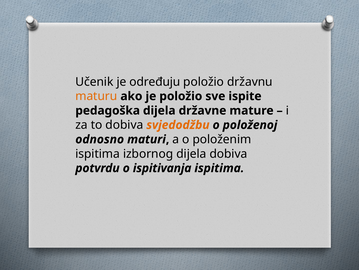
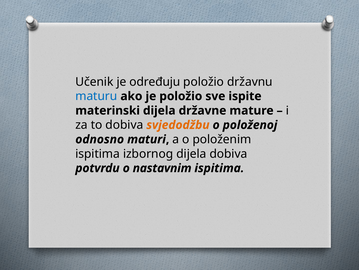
maturu colour: orange -> blue
pedagoška: pedagoška -> materinski
ispitivanja: ispitivanja -> nastavnim
